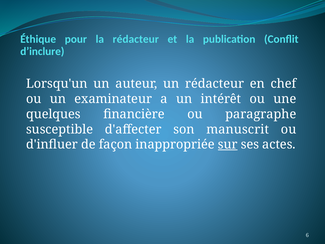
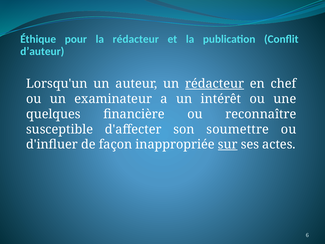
d’inclure: d’inclure -> d’auteur
rédacteur at (215, 84) underline: none -> present
paragraphe: paragraphe -> reconnaître
manuscrit: manuscrit -> soumettre
